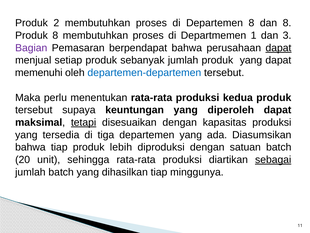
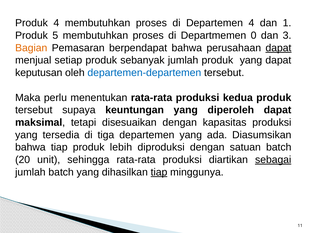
Produk 2: 2 -> 4
Departemen 8: 8 -> 4
dan 8: 8 -> 1
Produk 8: 8 -> 5
1: 1 -> 0
Bagian colour: purple -> orange
memenuhi: memenuhi -> keputusan
tetapi underline: present -> none
tiap at (159, 172) underline: none -> present
